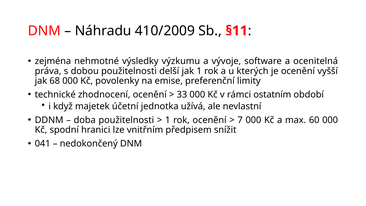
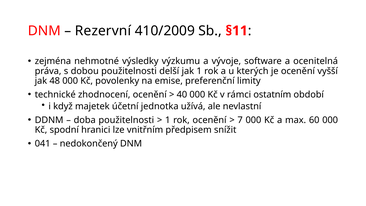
Náhradu: Náhradu -> Rezervní
68: 68 -> 48
33: 33 -> 40
